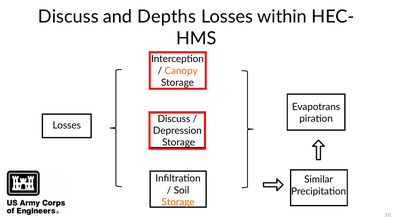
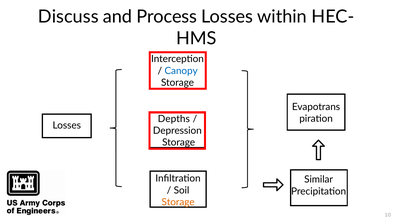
Depths: Depths -> Process
Canopy colour: orange -> blue
Discuss at (174, 119): Discuss -> Depths
